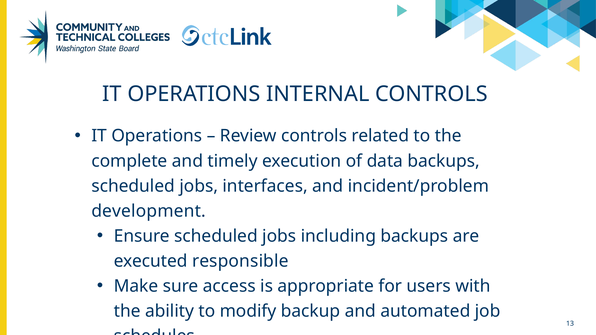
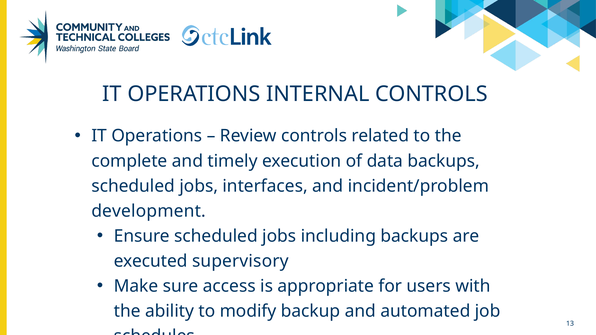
responsible: responsible -> supervisory
